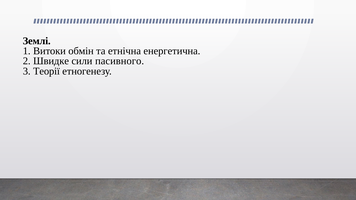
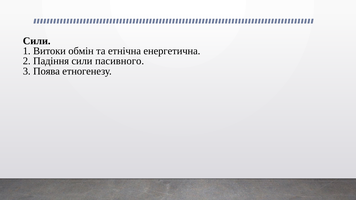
Землі at (37, 41): Землі -> Сили
Швидке: Швидке -> Падіння
Теорії: Теорії -> Поява
